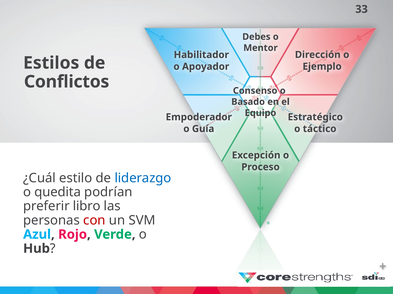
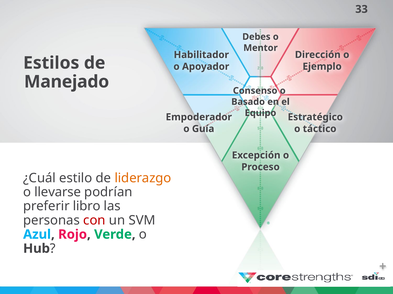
Conflictos: Conflictos -> Manejado
liderazgo colour: blue -> orange
quedita: quedita -> llevarse
